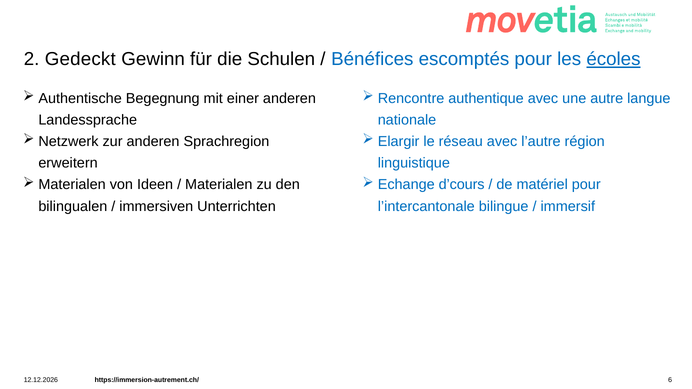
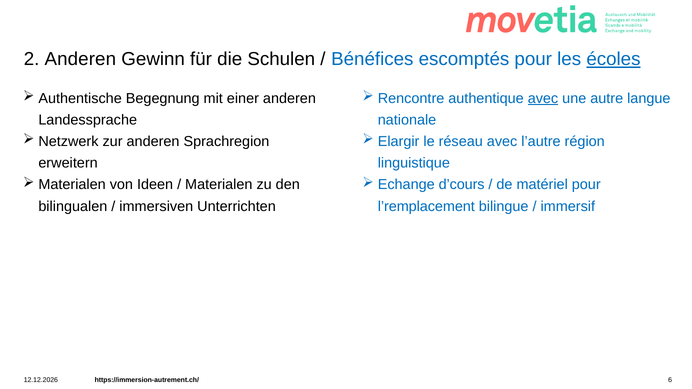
2 Gedeckt: Gedeckt -> Anderen
avec at (543, 98) underline: none -> present
l’intercantonale: l’intercantonale -> l’remplacement
